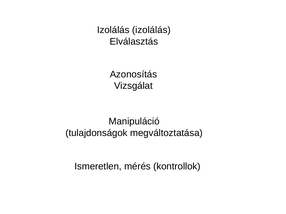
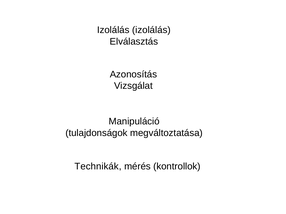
Ismeretlen: Ismeretlen -> Technikák
